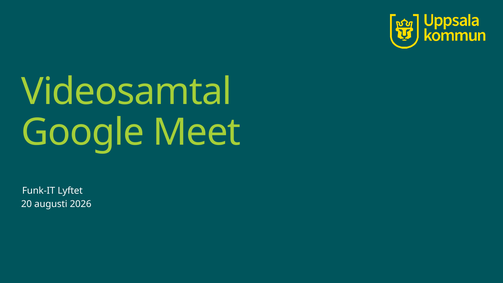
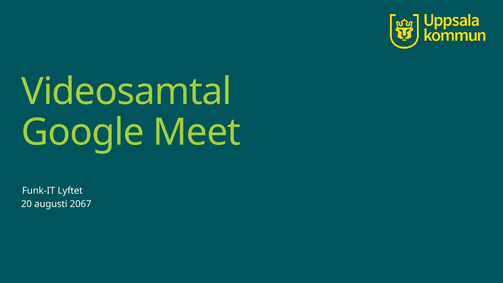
2026: 2026 -> 2067
